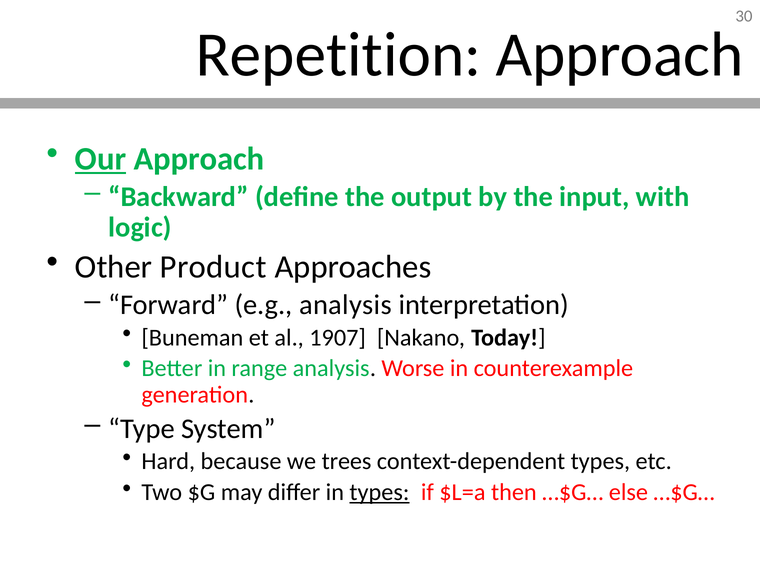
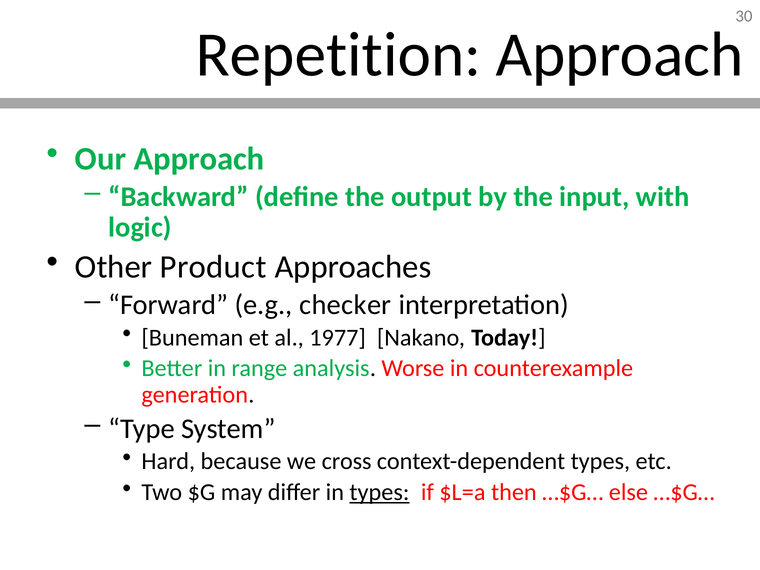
Our underline: present -> none
e.g analysis: analysis -> checker
1907: 1907 -> 1977
trees: trees -> cross
